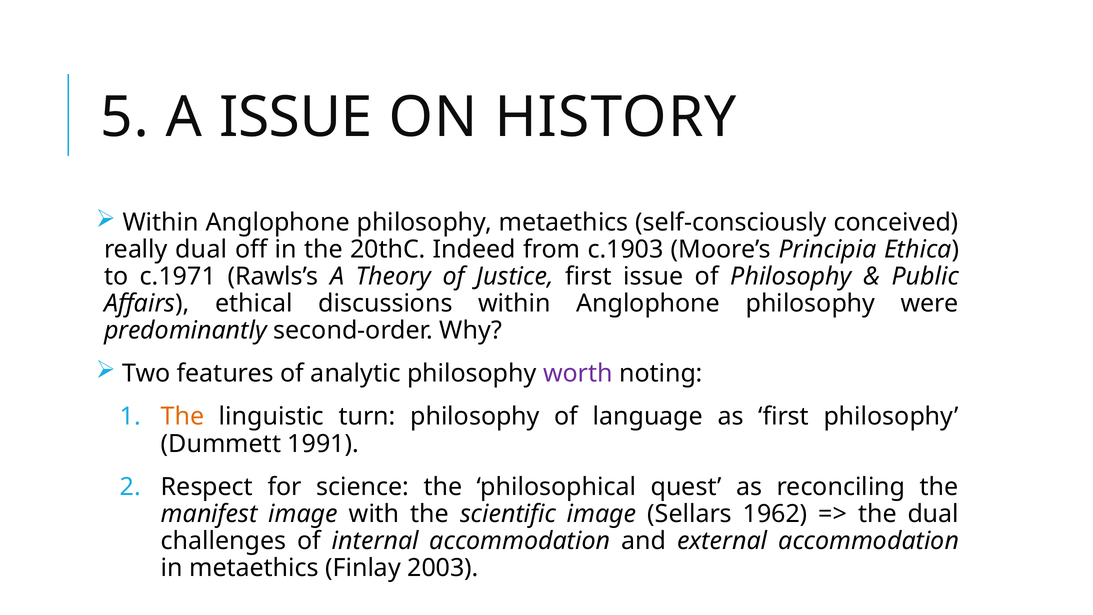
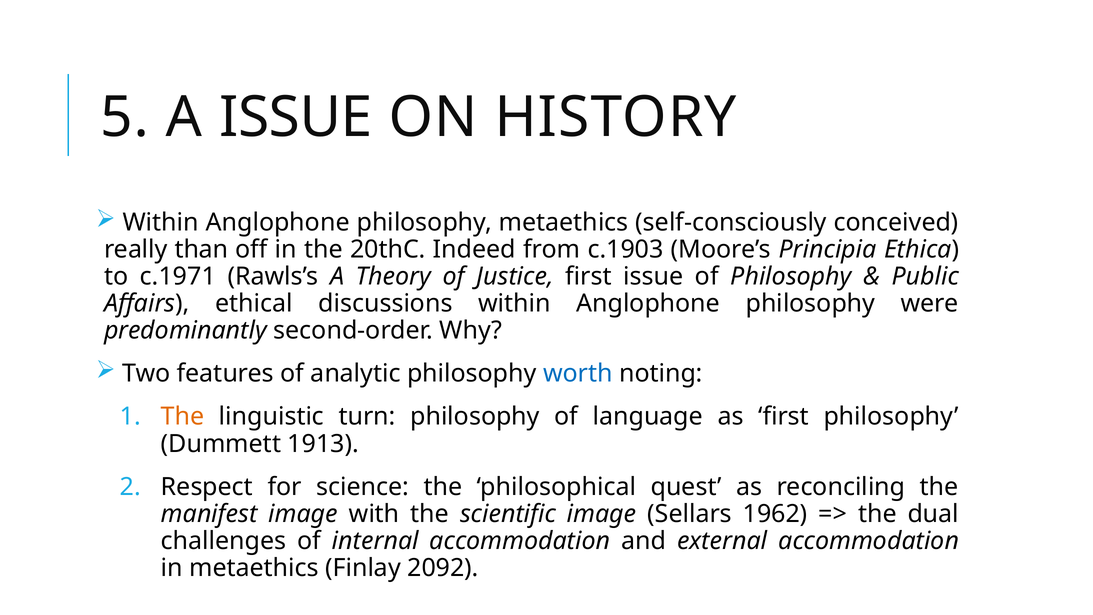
really dual: dual -> than
worth colour: purple -> blue
1991: 1991 -> 1913
2003: 2003 -> 2092
